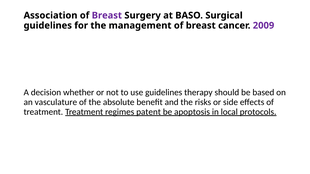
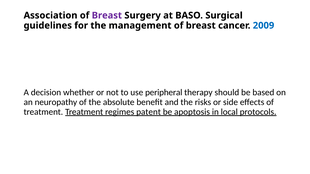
2009 colour: purple -> blue
use guidelines: guidelines -> peripheral
vasculature: vasculature -> neuropathy
